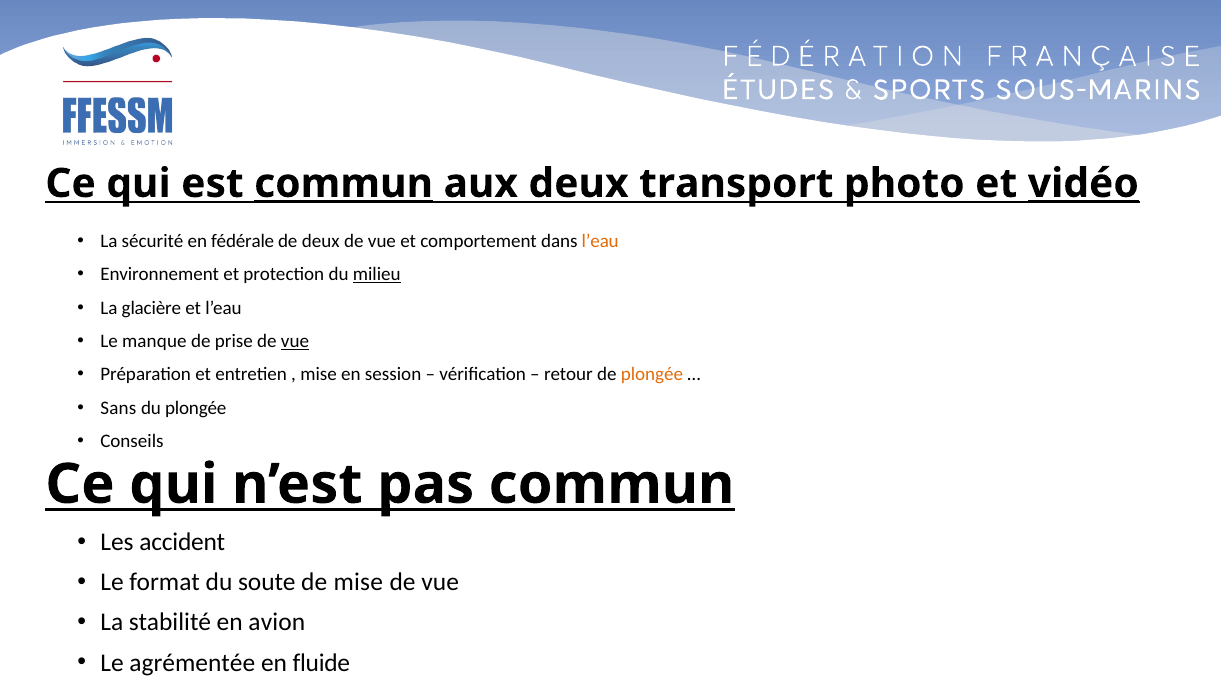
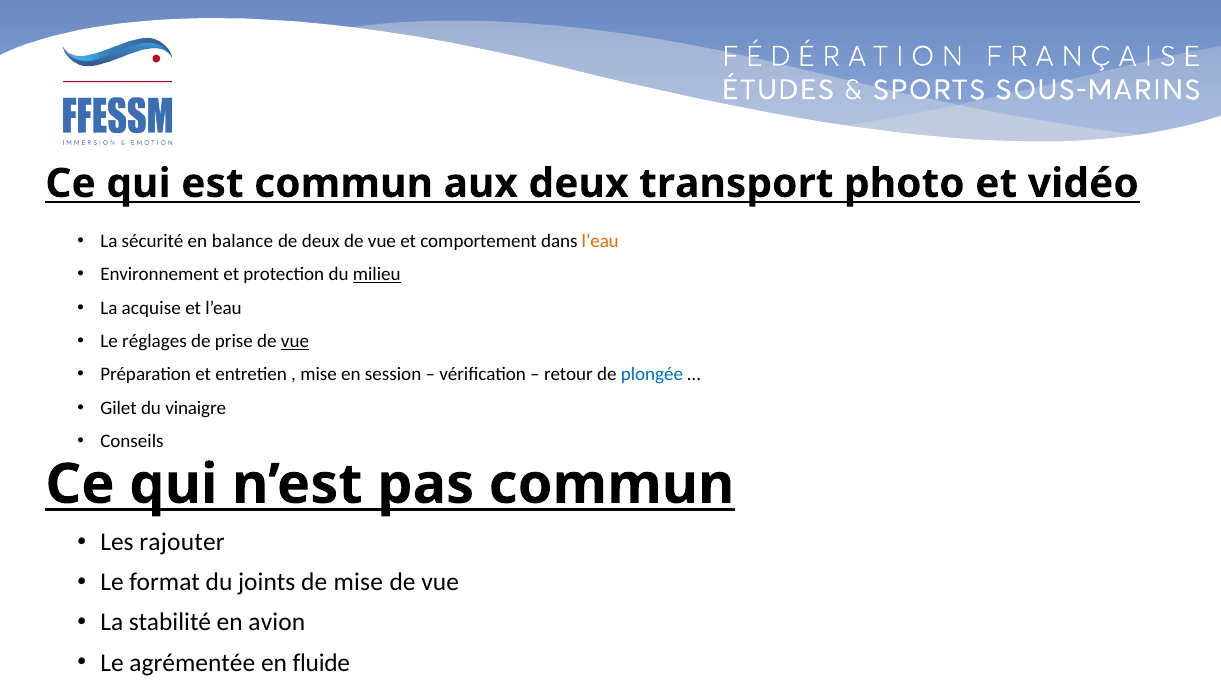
commun at (344, 183) underline: present -> none
vidéo underline: present -> none
fédérale: fédérale -> balance
glacière: glacière -> acquise
manque: manque -> réglages
plongée at (652, 374) colour: orange -> blue
Sans: Sans -> Gilet
du plongée: plongée -> vinaigre
accident: accident -> rajouter
soute: soute -> joints
